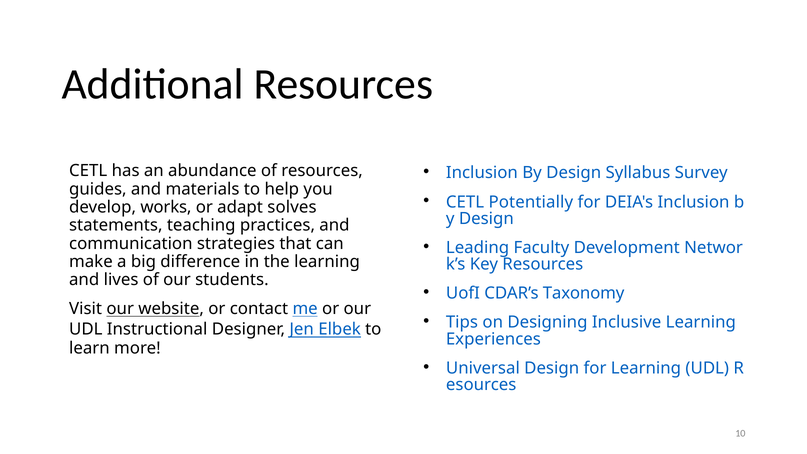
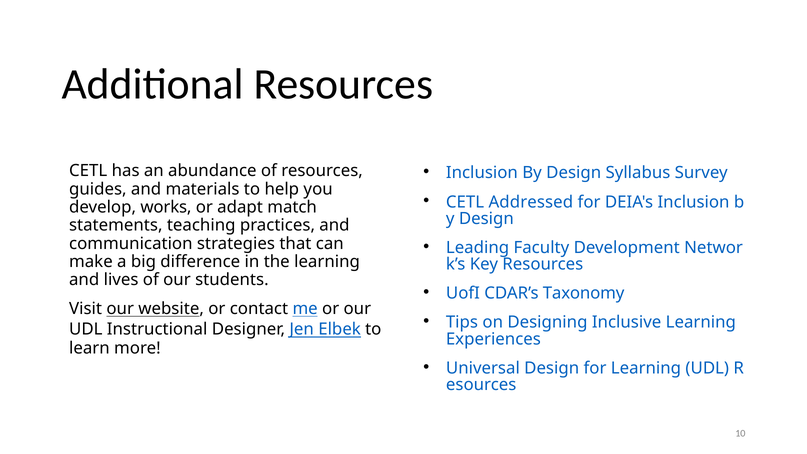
Potentially: Potentially -> Addressed
solves: solves -> match
